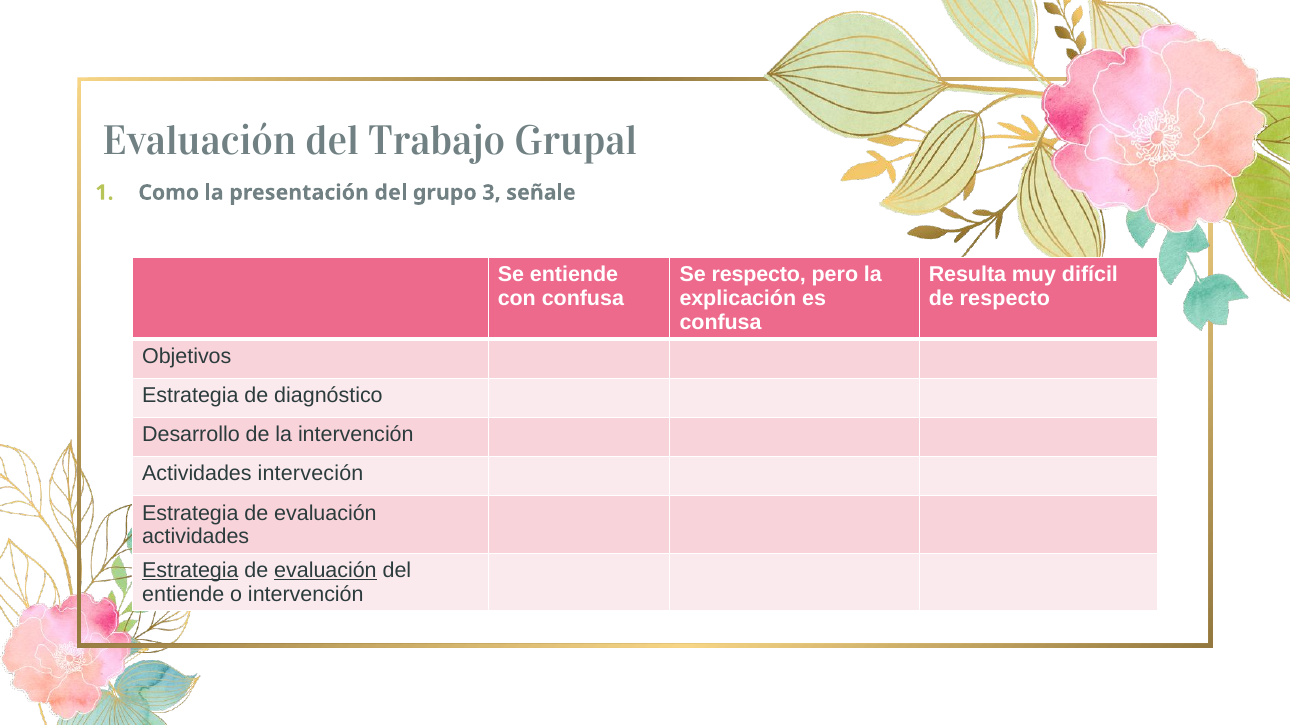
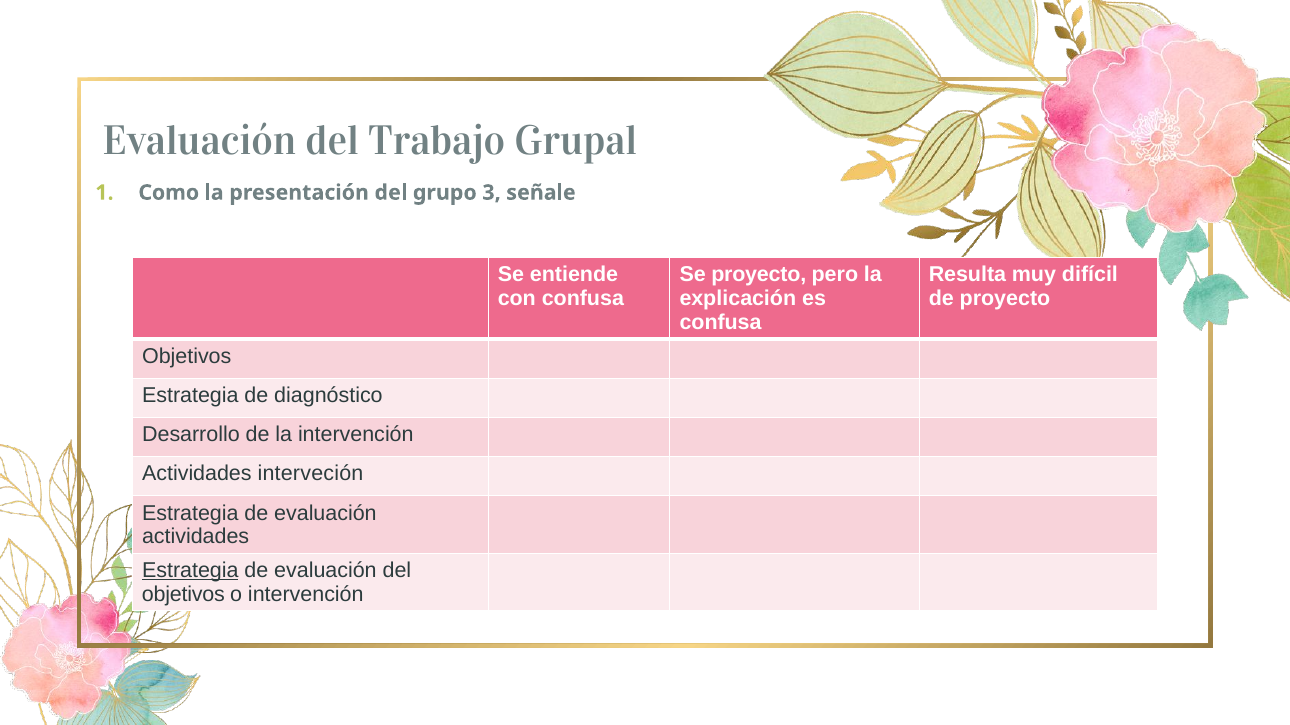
Se respecto: respecto -> proyecto
de respecto: respecto -> proyecto
evaluación at (325, 571) underline: present -> none
entiende at (183, 595): entiende -> objetivos
